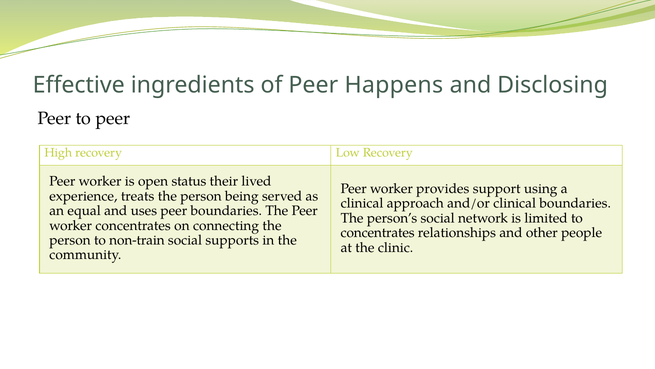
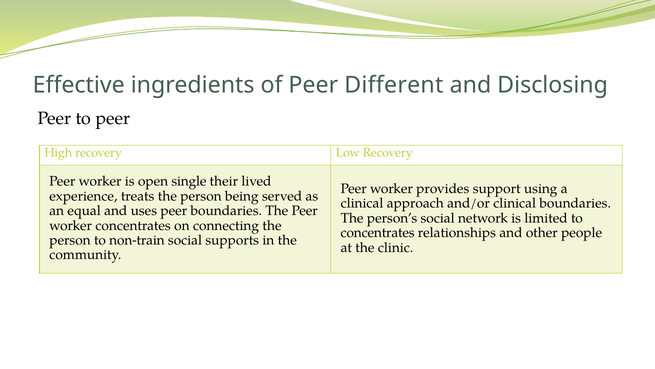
Happens: Happens -> Different
status: status -> single
